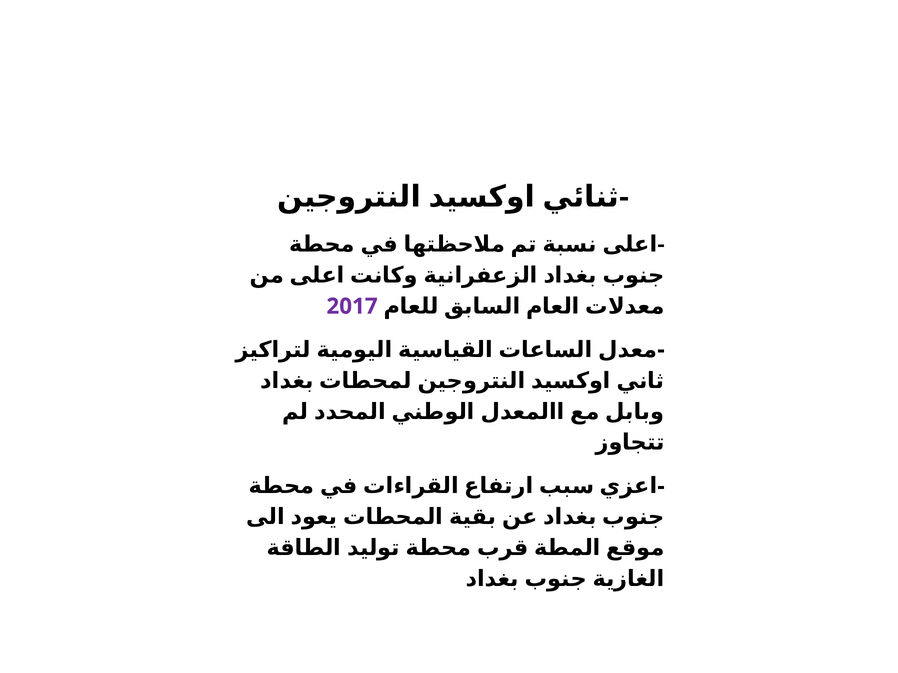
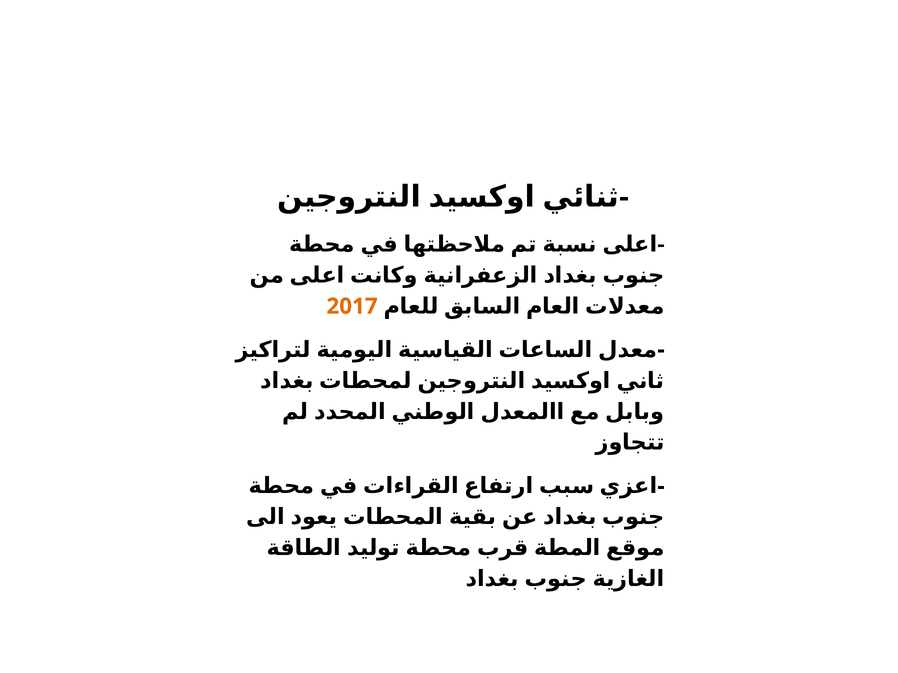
2017 colour: purple -> orange
